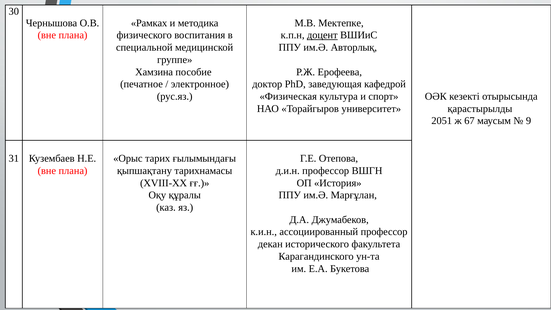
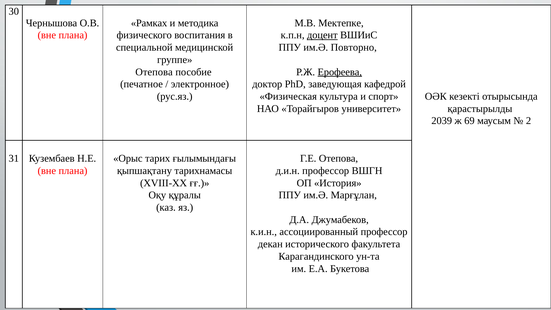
Авторлық: Авторлық -> Повторно
Хамзина at (154, 72): Хамзина -> Отепова
Ерофеева underline: none -> present
2051: 2051 -> 2039
67: 67 -> 69
9: 9 -> 2
